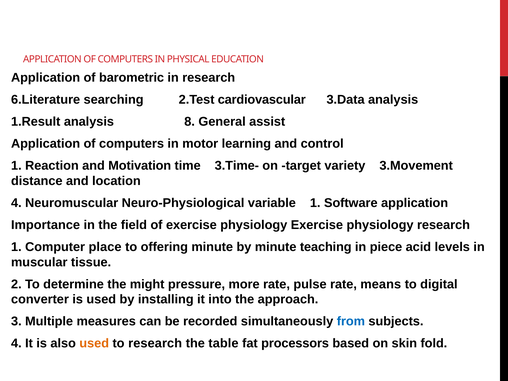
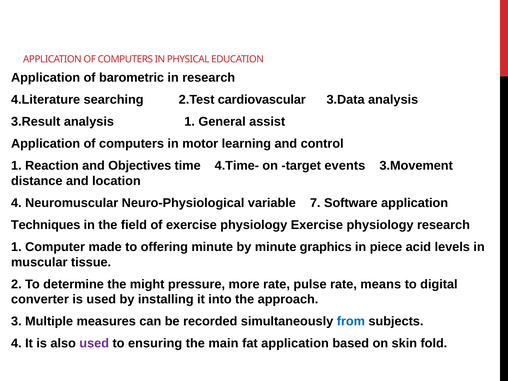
6.Literature: 6.Literature -> 4.Literature
1.Result: 1.Result -> 3.Result
analysis 8: 8 -> 1
Motivation: Motivation -> Objectives
3.Time-: 3.Time- -> 4.Time-
variety: variety -> events
variable 1: 1 -> 7
Importance: Importance -> Techniques
place: place -> made
teaching: teaching -> graphics
used at (94, 343) colour: orange -> purple
to research: research -> ensuring
table: table -> main
fat processors: processors -> application
